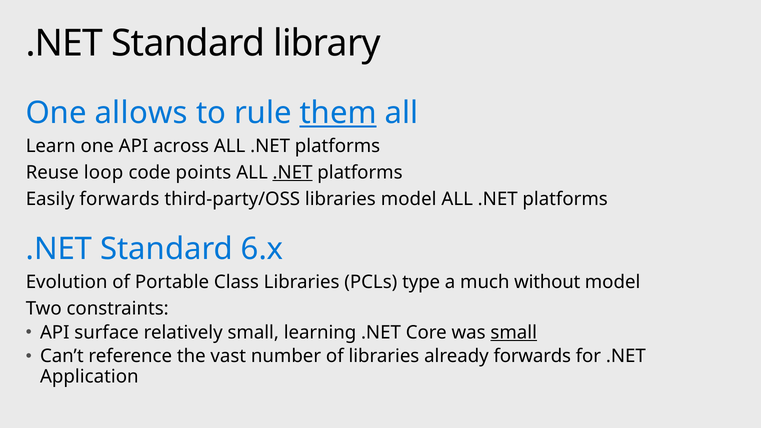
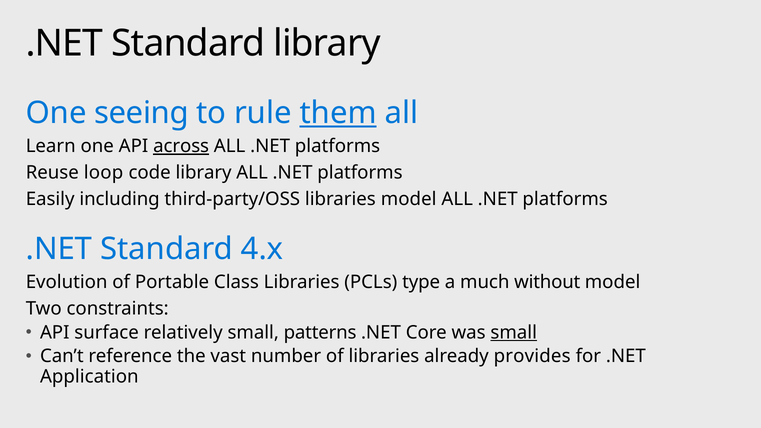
allows: allows -> seeing
across underline: none -> present
code points: points -> library
.NET at (293, 173) underline: present -> none
Easily forwards: forwards -> including
6.x: 6.x -> 4.x
learning: learning -> patterns
already forwards: forwards -> provides
